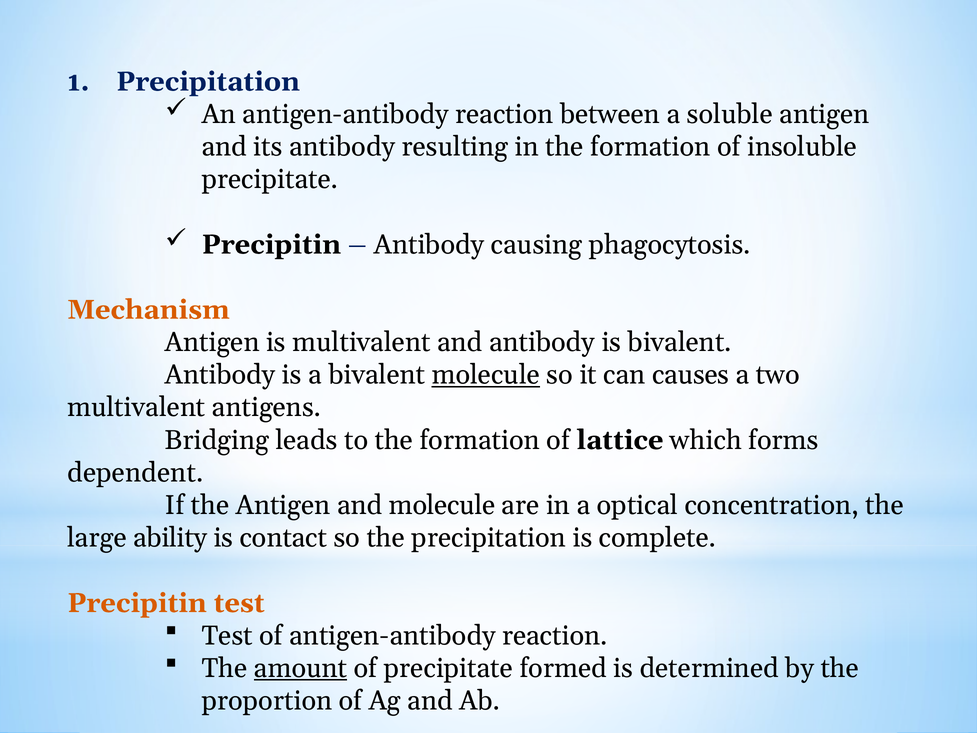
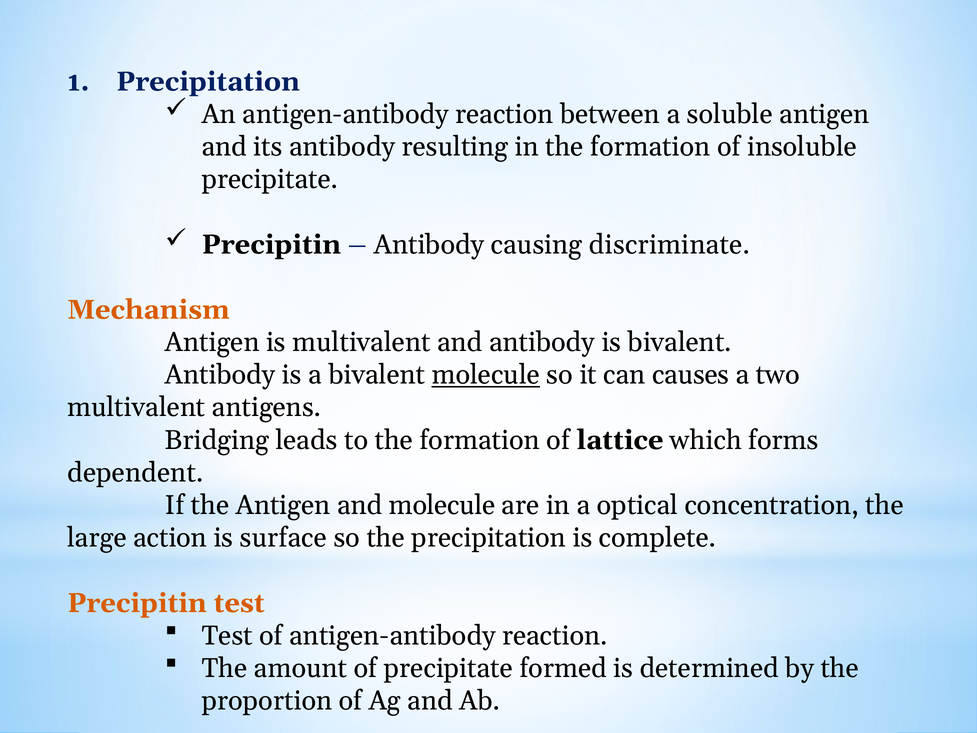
phagocytosis: phagocytosis -> discriminate
ability: ability -> action
contact: contact -> surface
amount underline: present -> none
